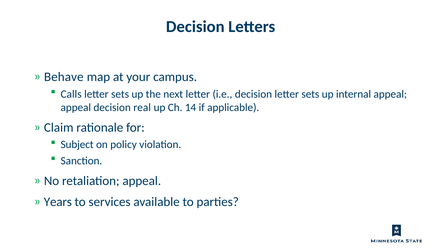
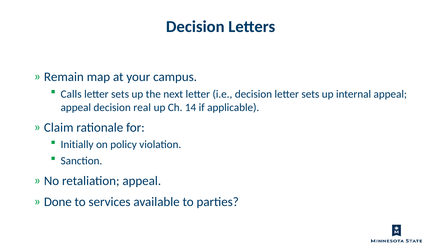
Behave: Behave -> Remain
Subject: Subject -> Initially
Years: Years -> Done
